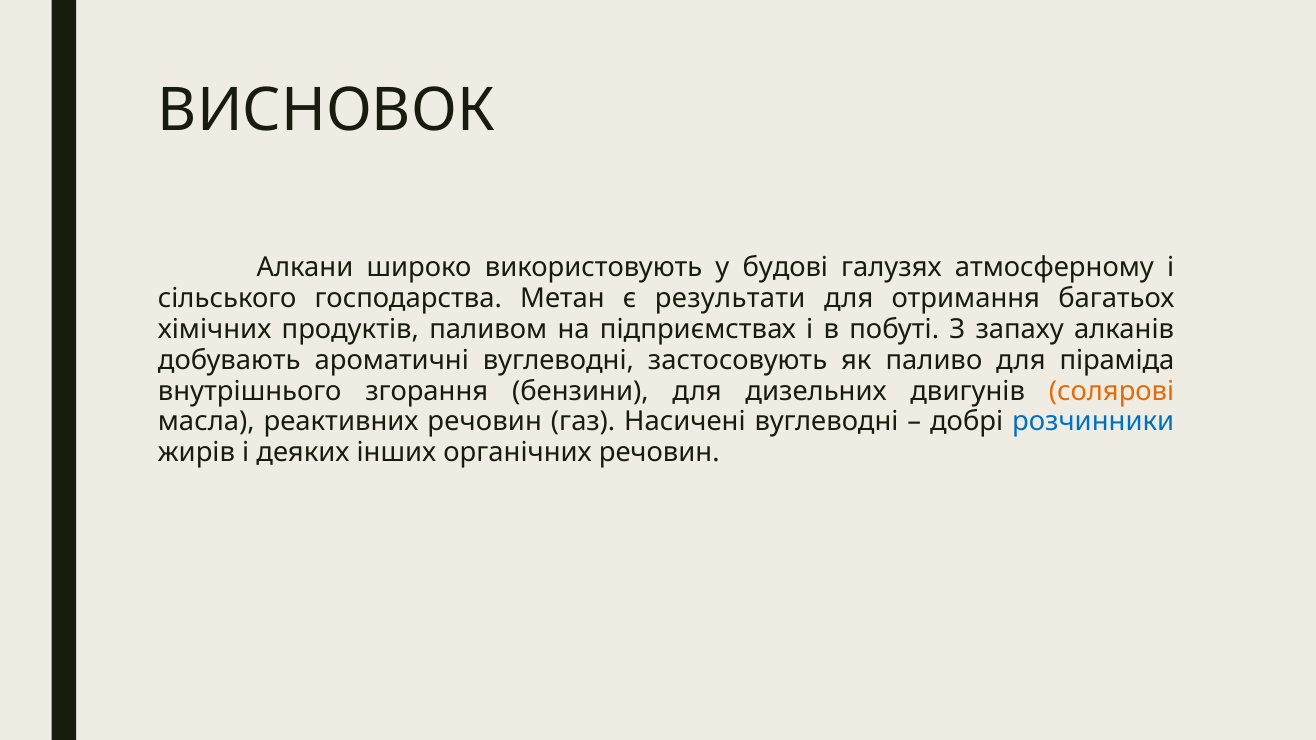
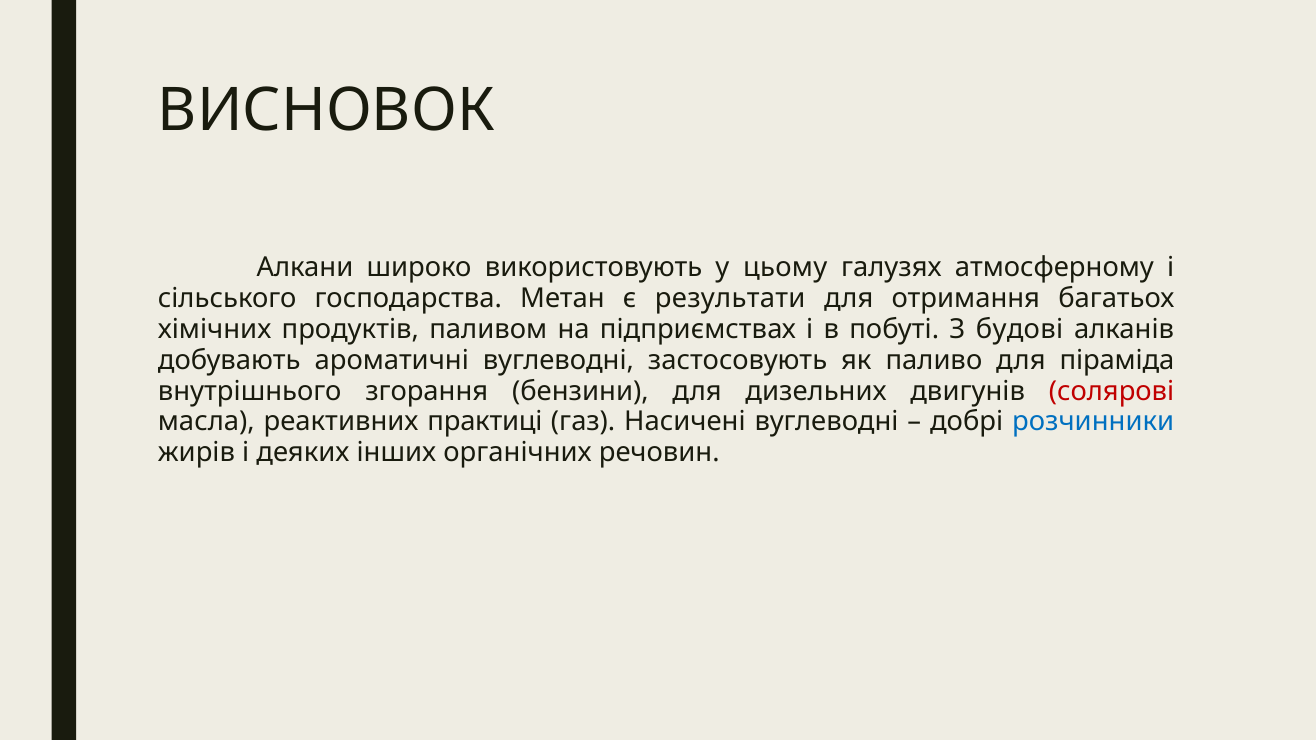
будові: будові -> цьому
запаху: запаху -> будові
солярові colour: orange -> red
реактивних речовин: речовин -> практиці
